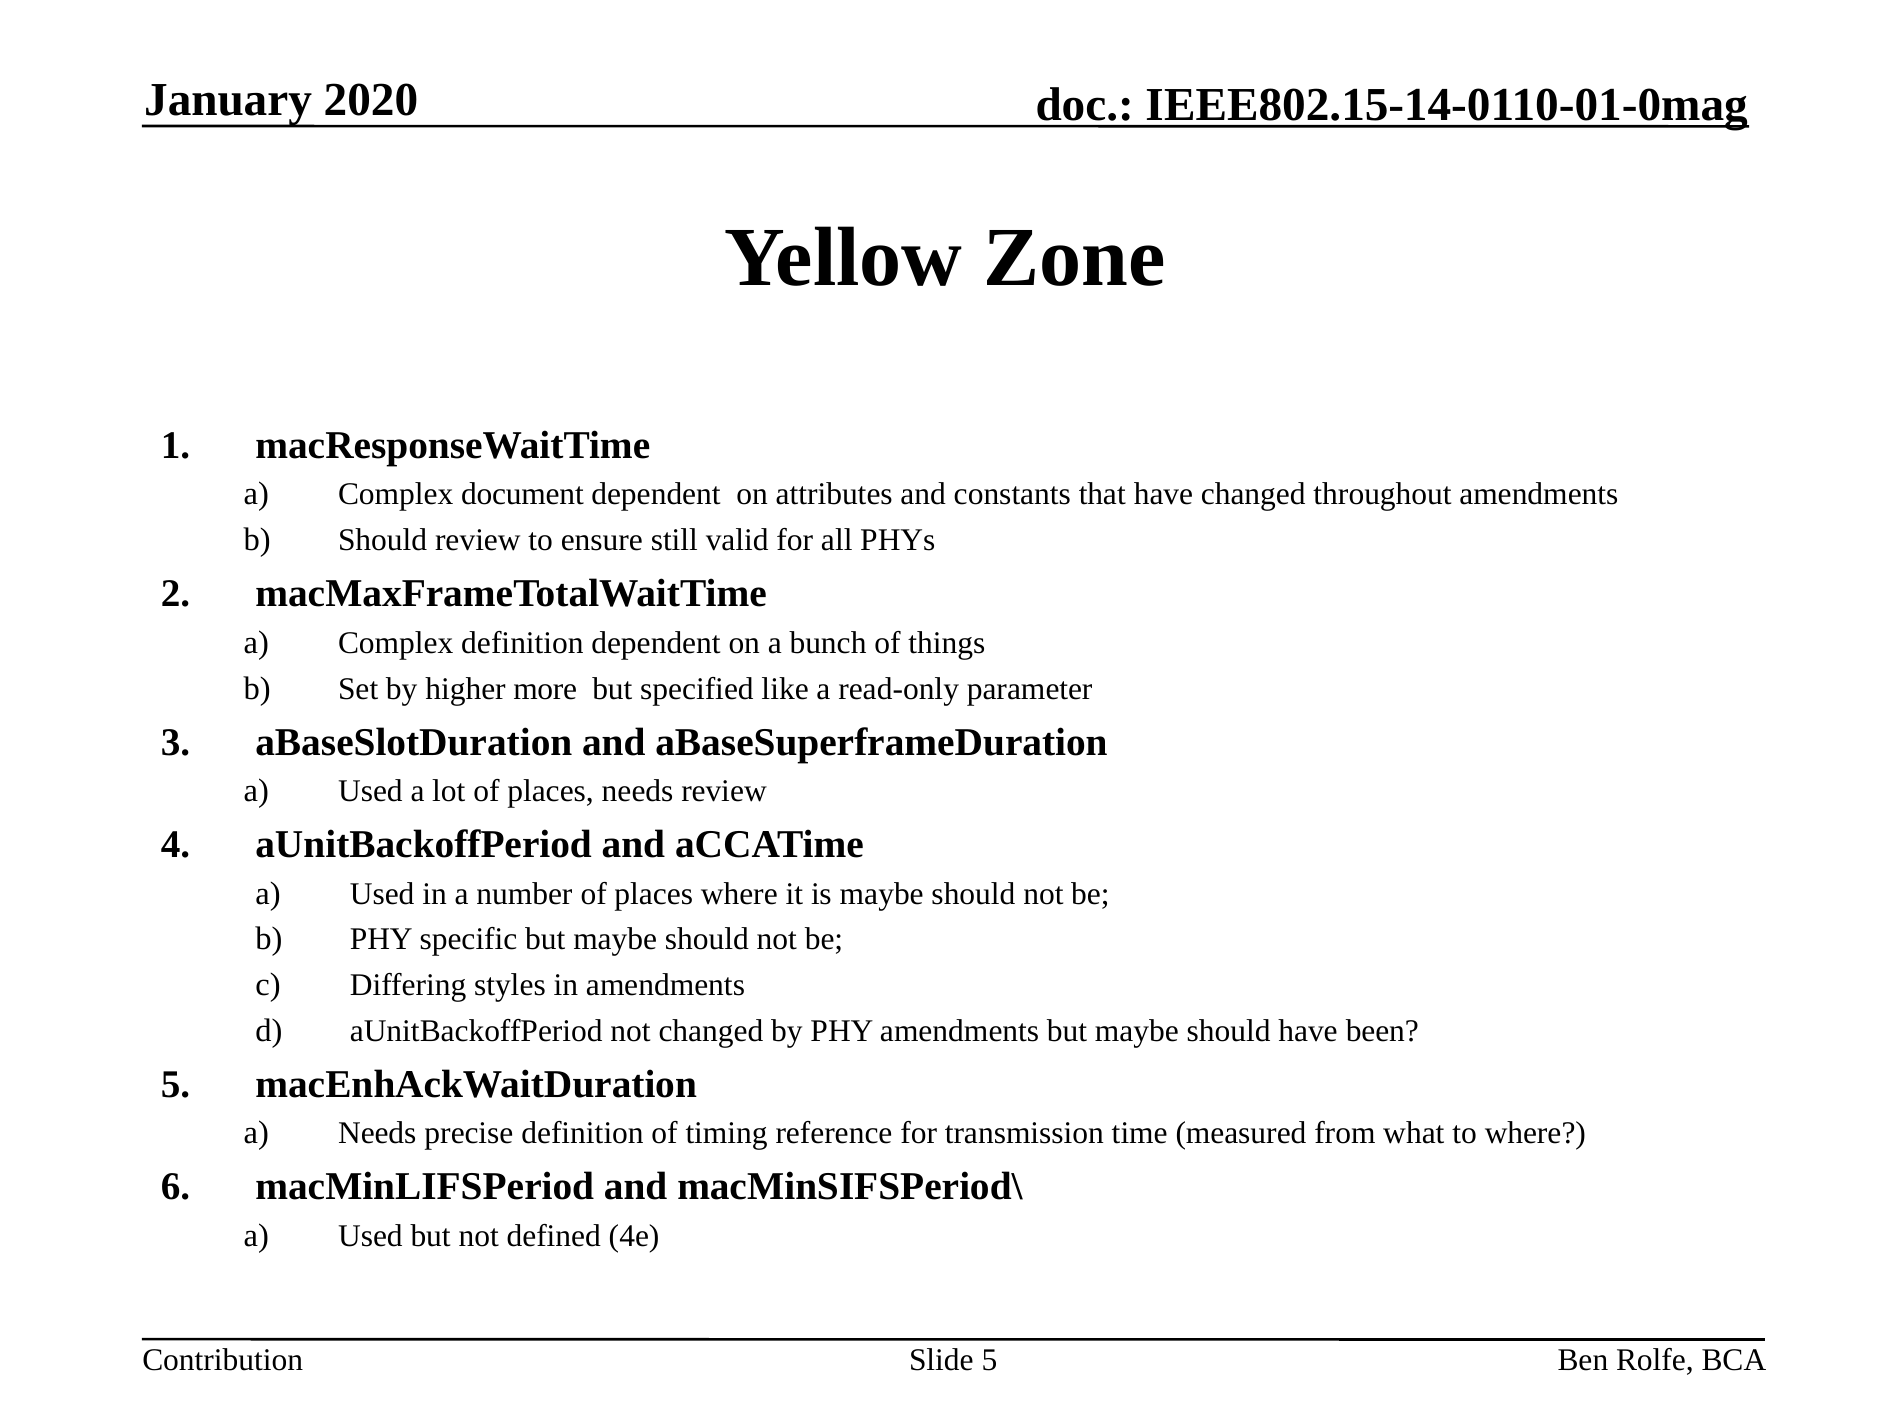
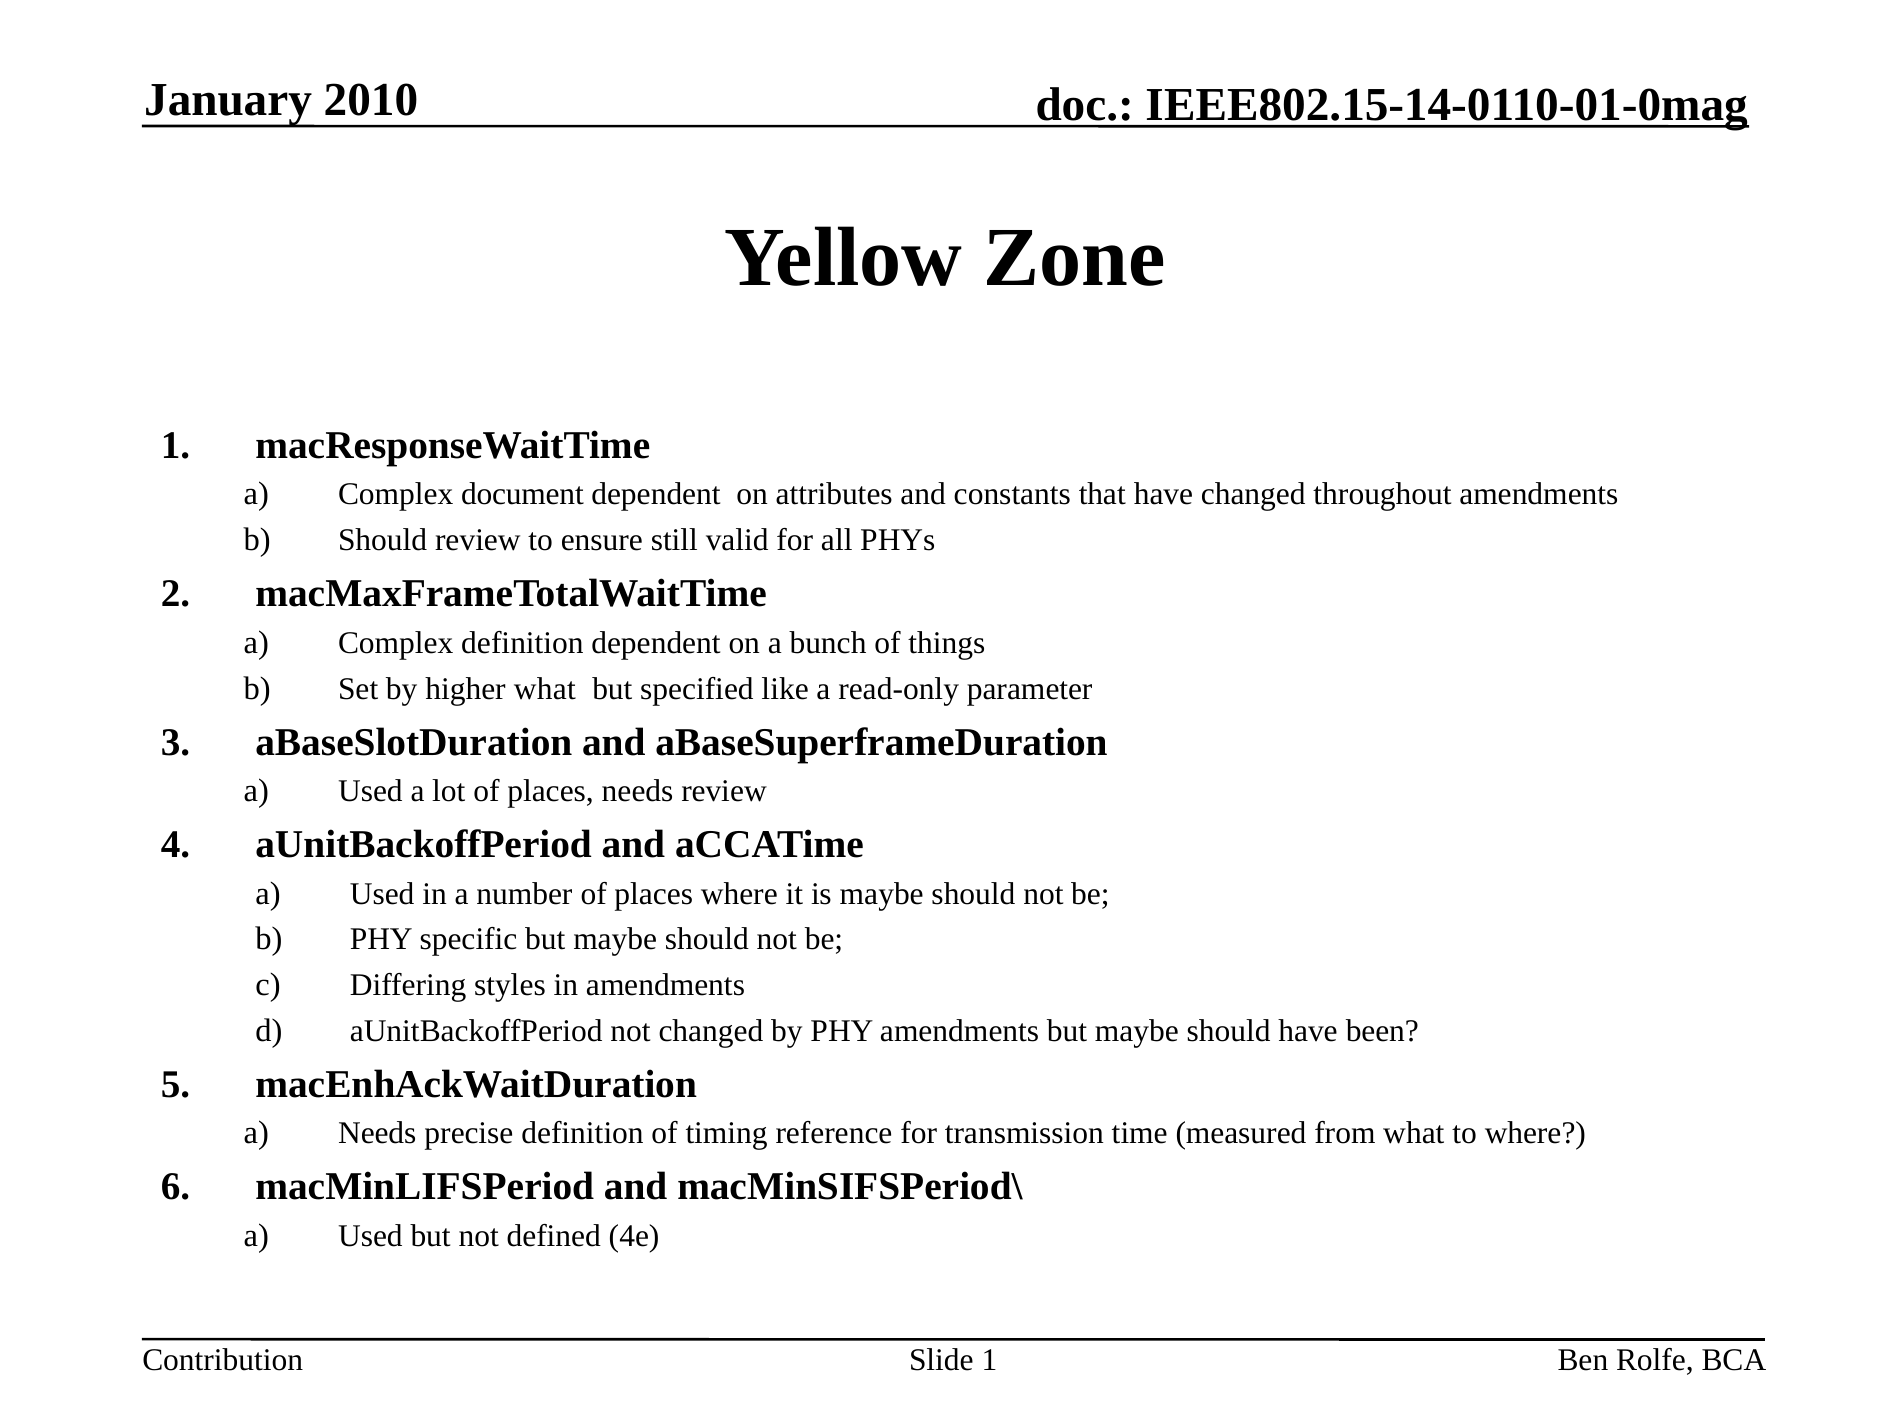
2020: 2020 -> 2010
higher more: more -> what
Slide 5: 5 -> 1
